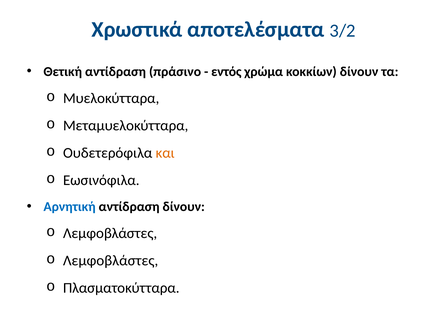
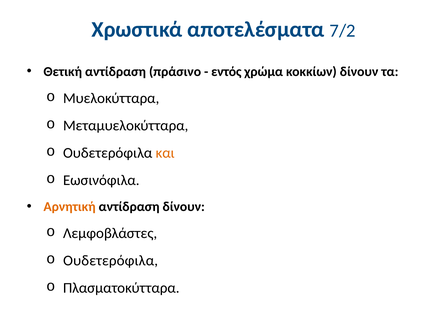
3/2: 3/2 -> 7/2
Αρνητική colour: blue -> orange
Λεμφοβλάστες at (111, 261): Λεμφοβλάστες -> Ουδετερόφιλα
